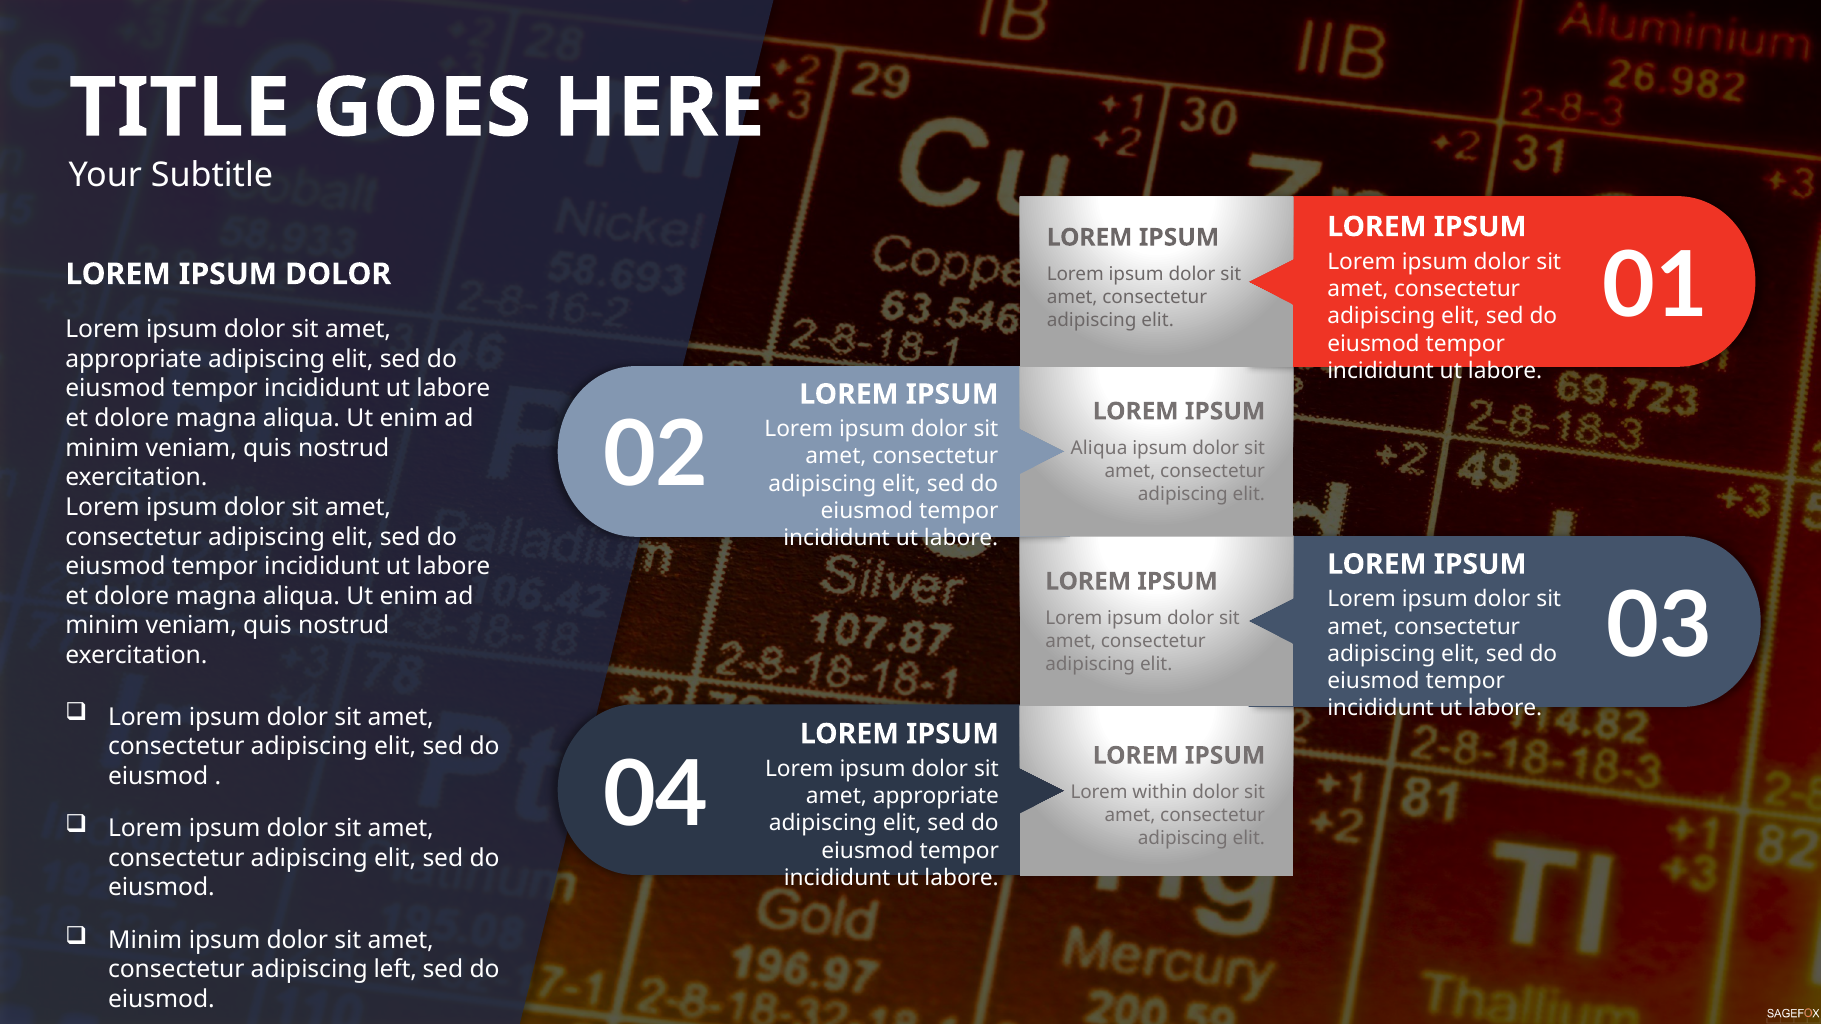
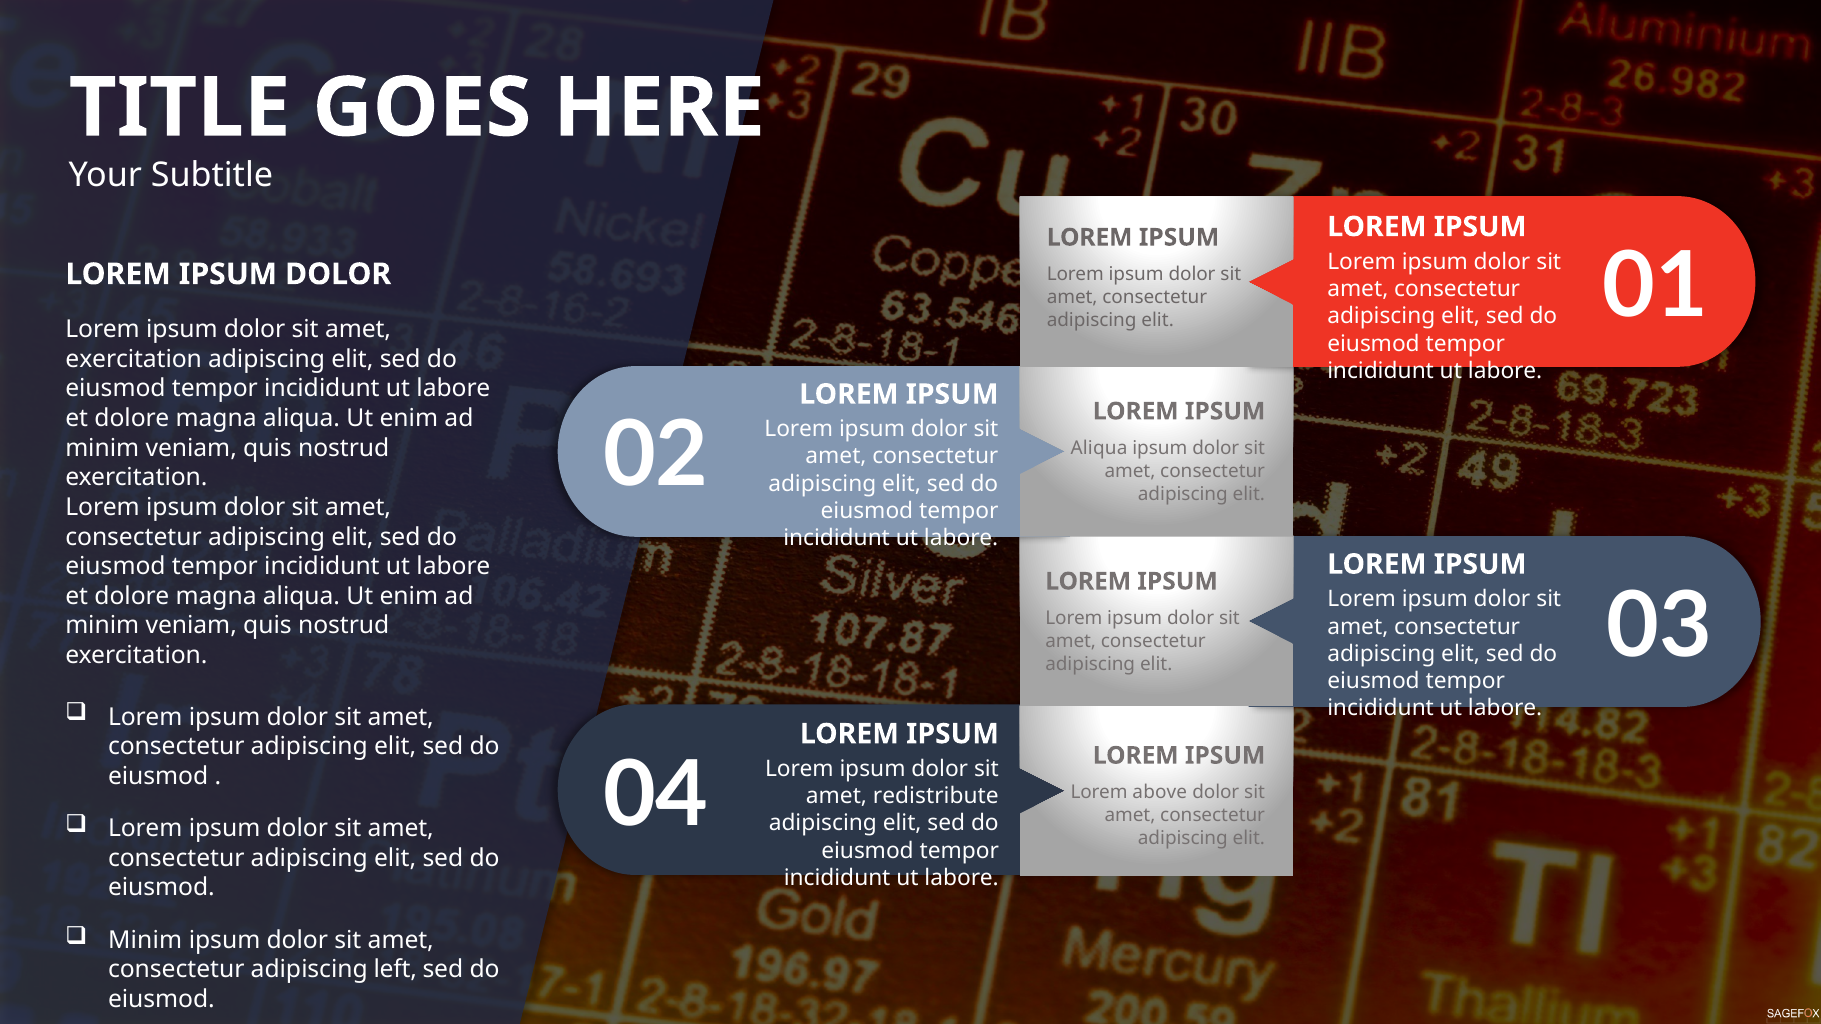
appropriate at (134, 359): appropriate -> exercitation
within: within -> above
appropriate at (936, 796): appropriate -> redistribute
